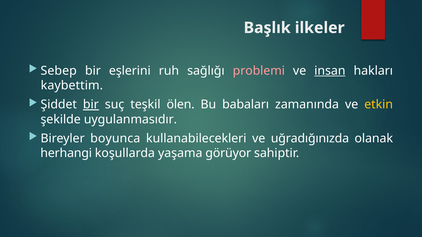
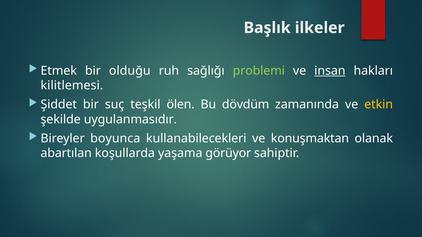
Sebep: Sebep -> Etmek
eşlerini: eşlerini -> olduğu
problemi colour: pink -> light green
kaybettim: kaybettim -> kilitlemesi
bir at (91, 105) underline: present -> none
babaları: babaları -> dövdüm
uğradığınızda: uğradığınızda -> konuşmaktan
herhangi: herhangi -> abartılan
